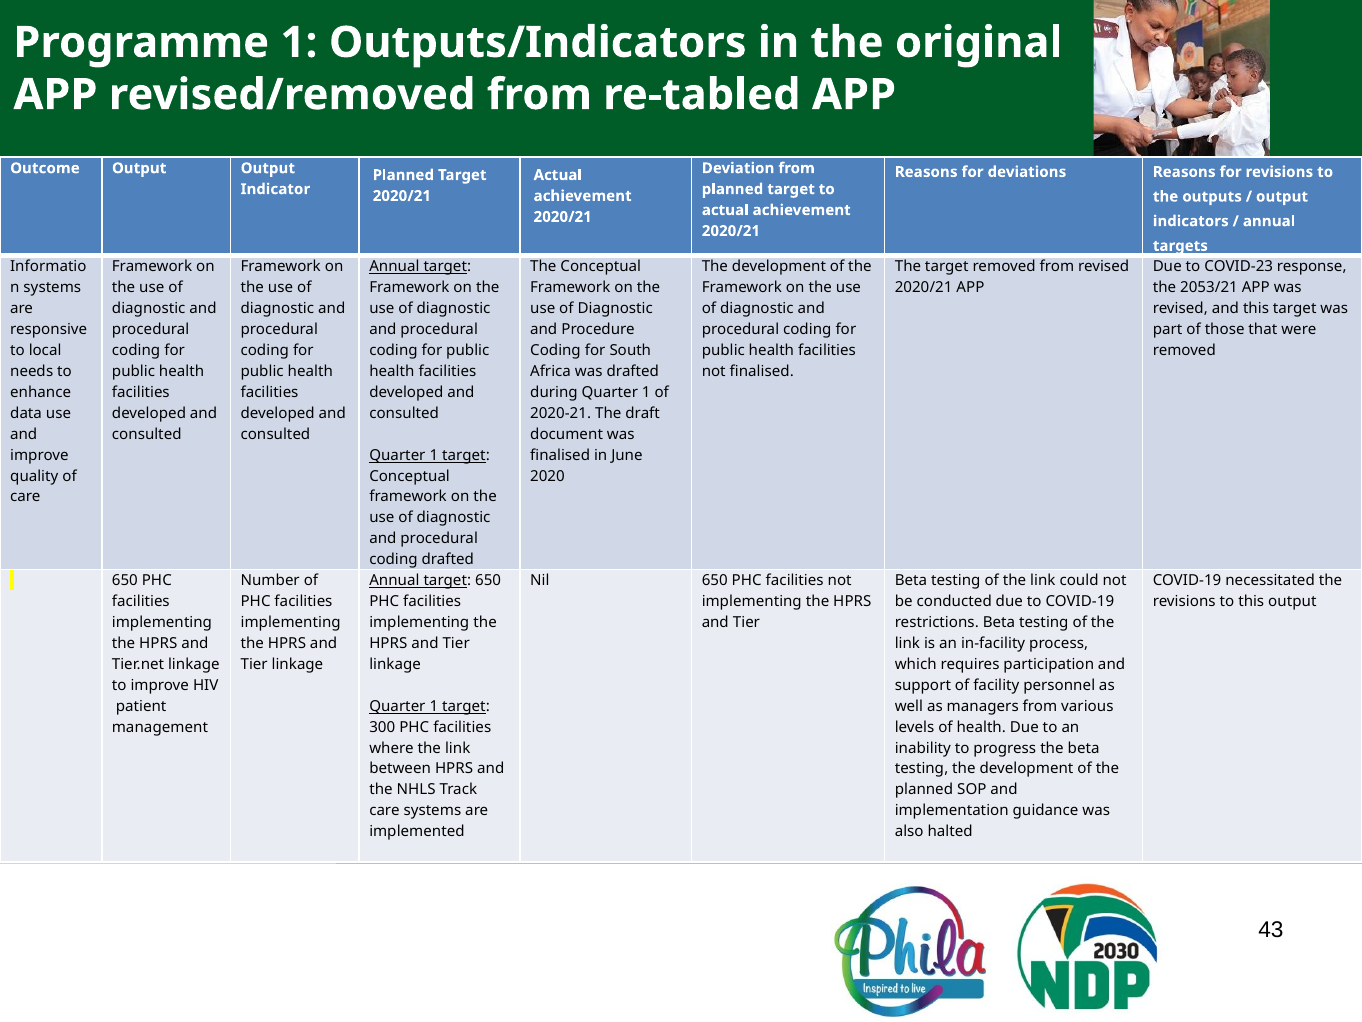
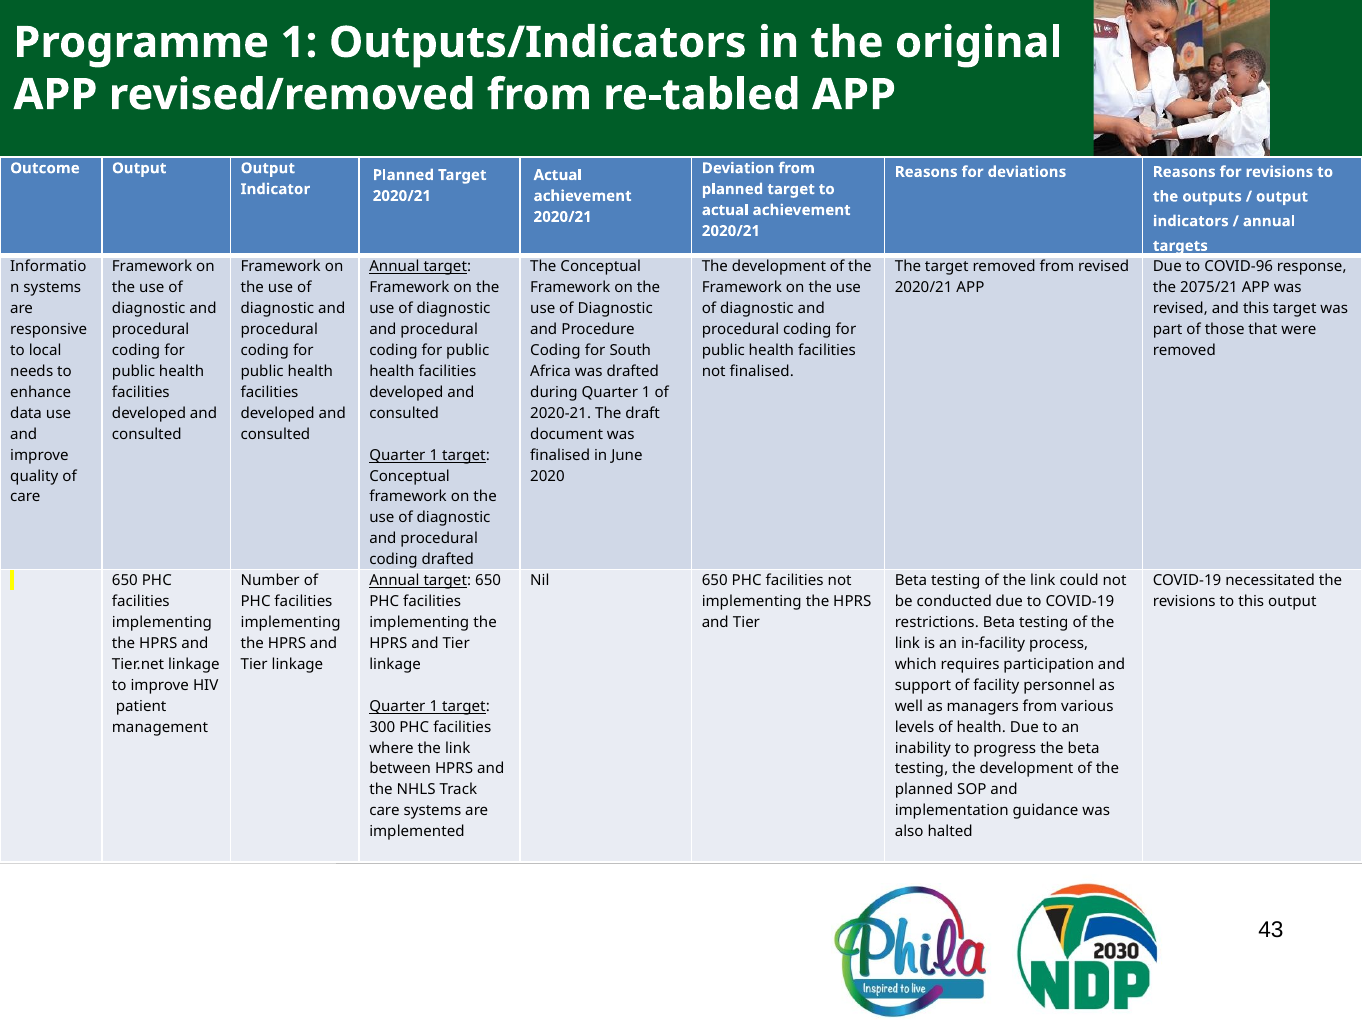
COVID-23: COVID-23 -> COVID-96
2053/21: 2053/21 -> 2075/21
